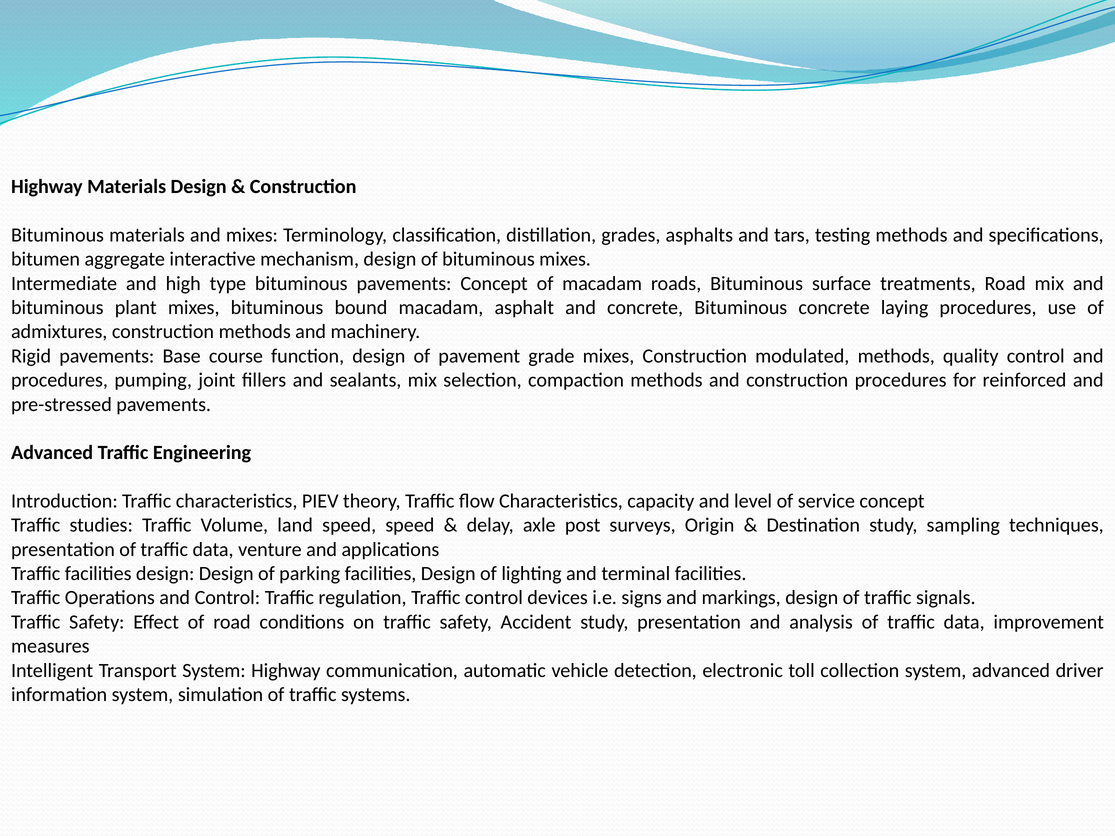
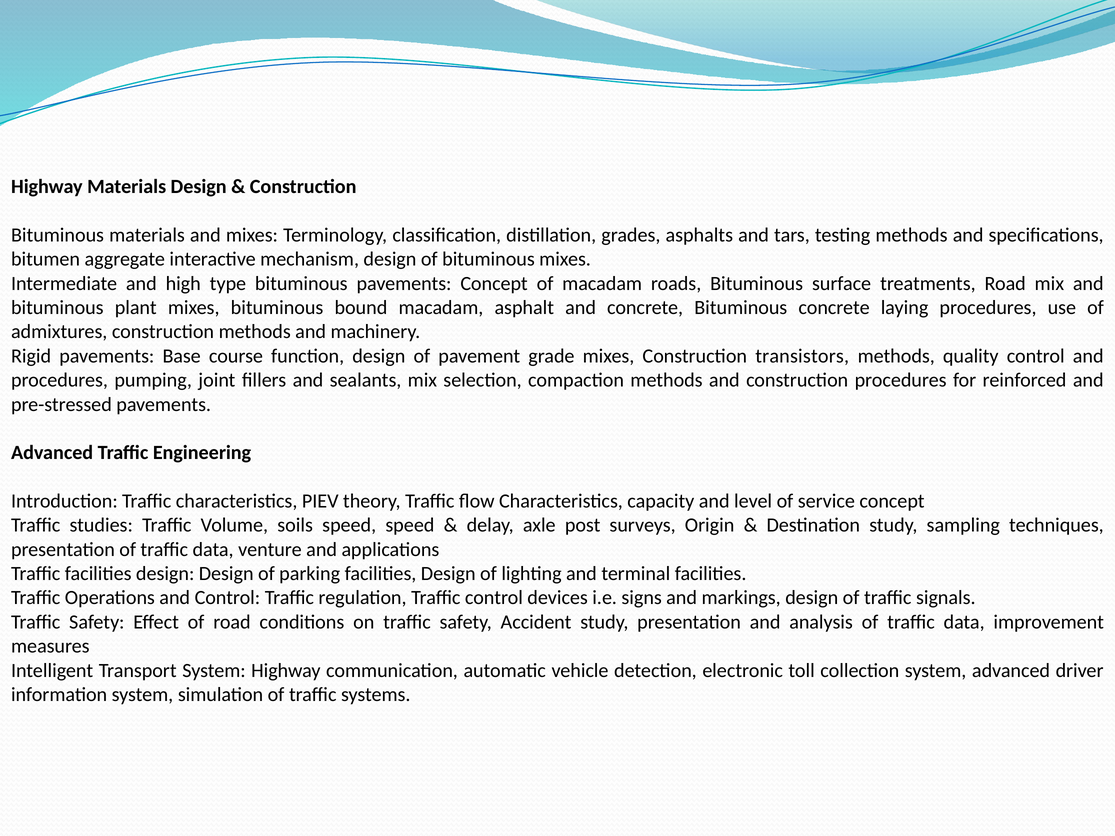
modulated: modulated -> transistors
land: land -> soils
